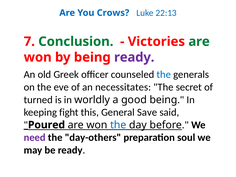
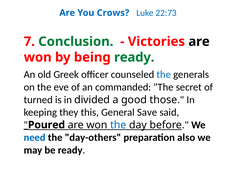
22:13: 22:13 -> 22:73
are at (199, 42) colour: green -> black
ready at (134, 57) colour: purple -> green
necessitates: necessitates -> commanded
worldly: worldly -> divided
good being: being -> those
fight: fight -> they
need colour: purple -> blue
soul: soul -> also
